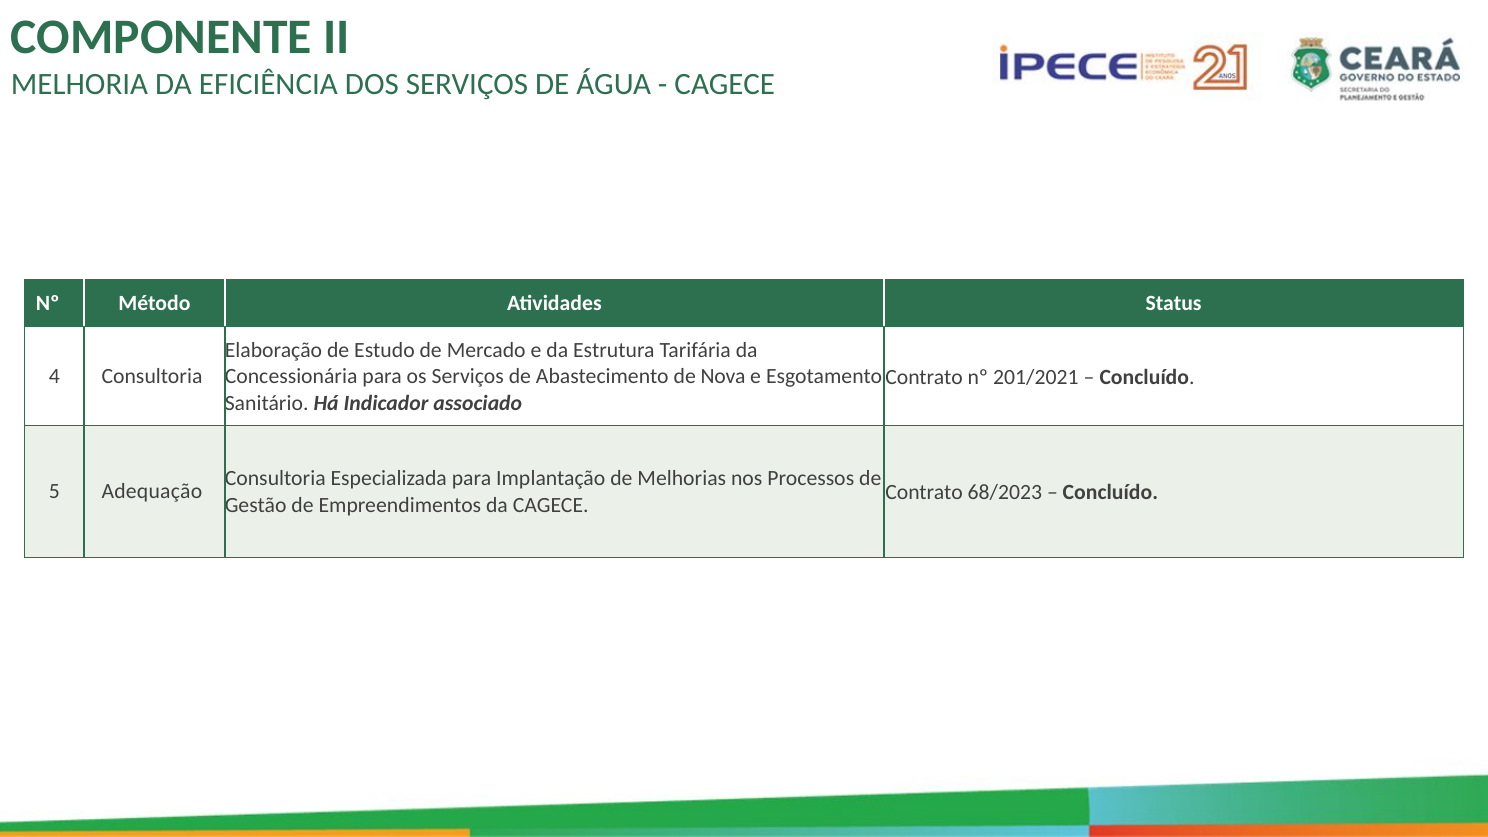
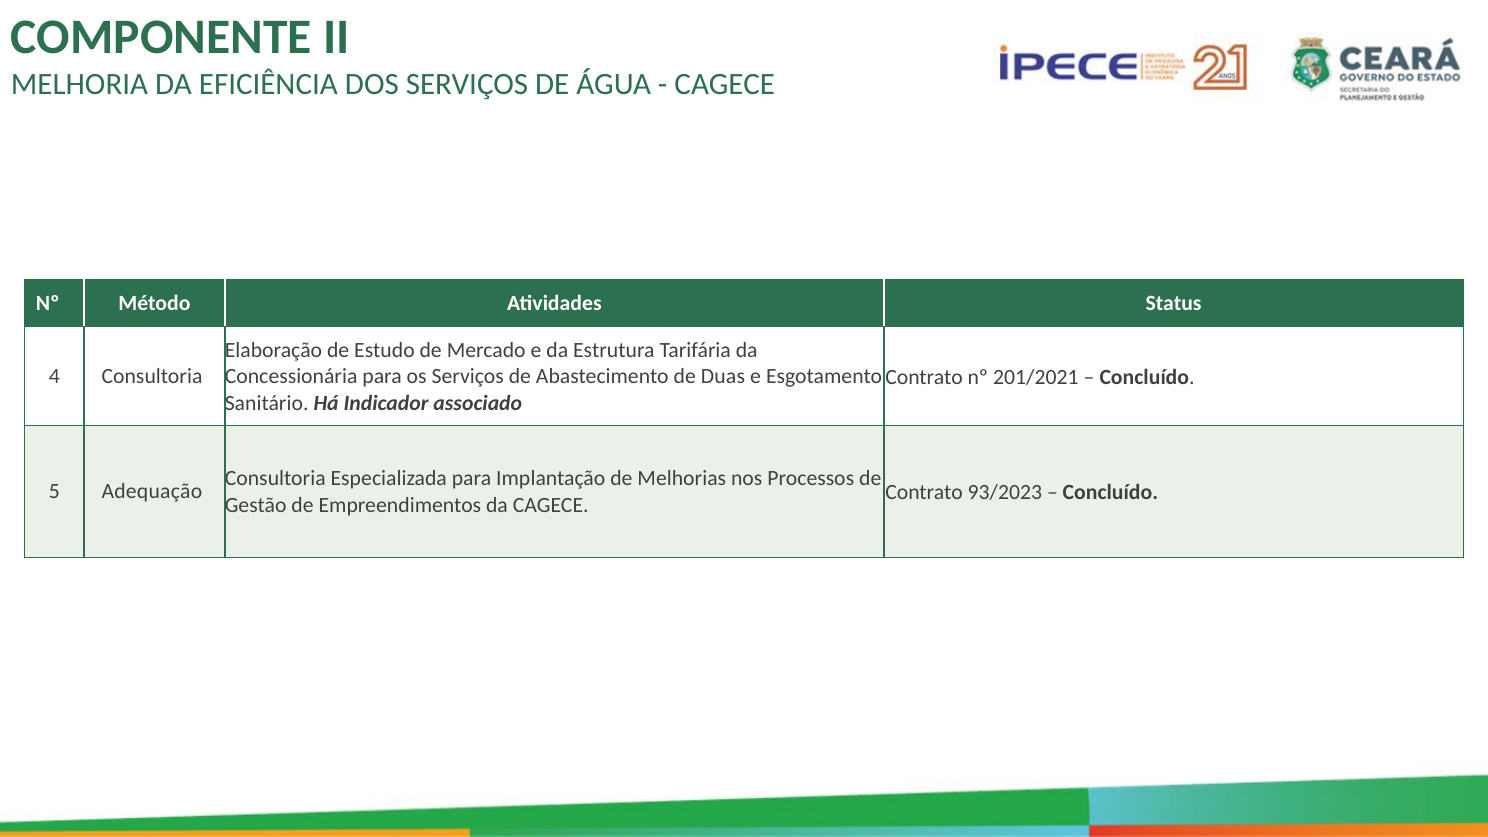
Nova: Nova -> Duas
68/2023: 68/2023 -> 93/2023
